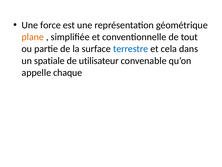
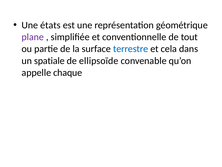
force: force -> états
plane colour: orange -> purple
utilisateur: utilisateur -> ellipsoïde
